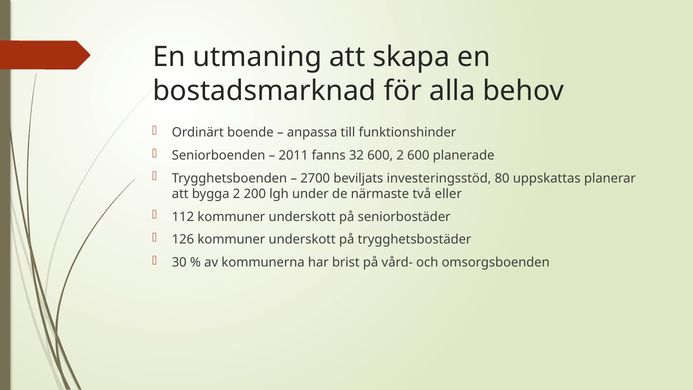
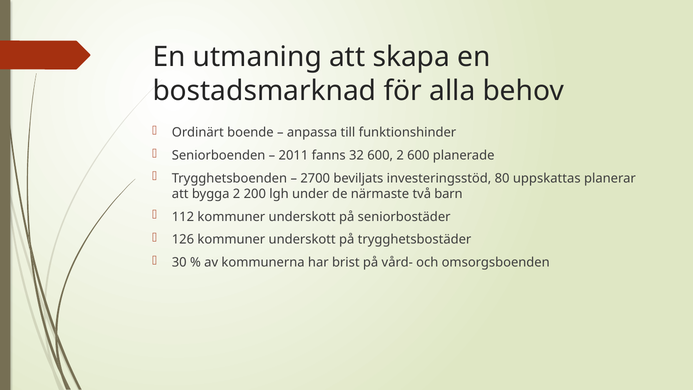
eller: eller -> barn
